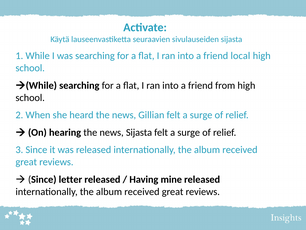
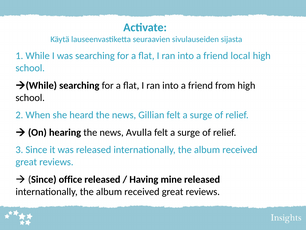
news Sijasta: Sijasta -> Avulla
letter: letter -> office
